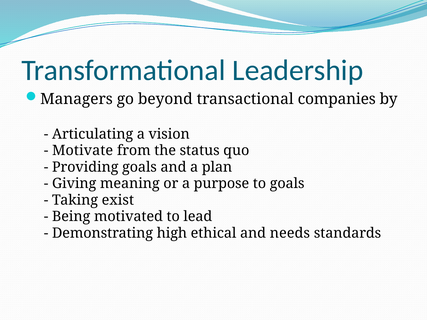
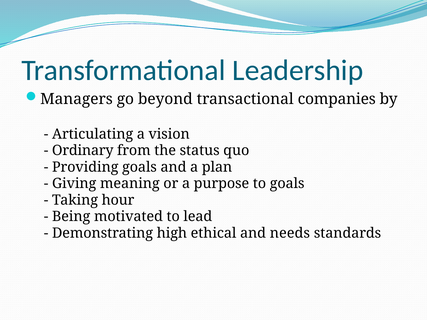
Motivate: Motivate -> Ordinary
exist: exist -> hour
